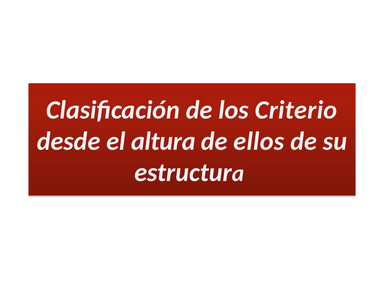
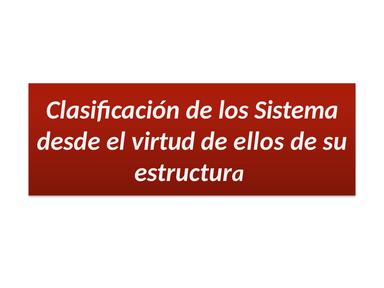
Criterio: Criterio -> Sistema
altura: altura -> virtud
